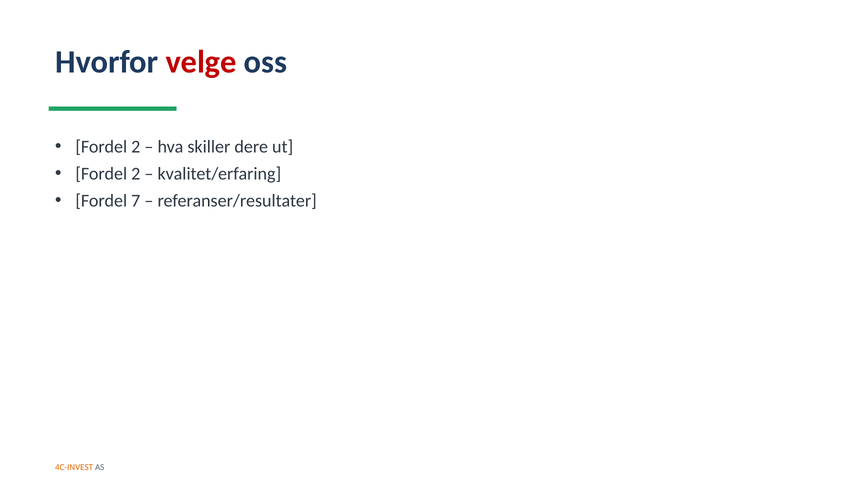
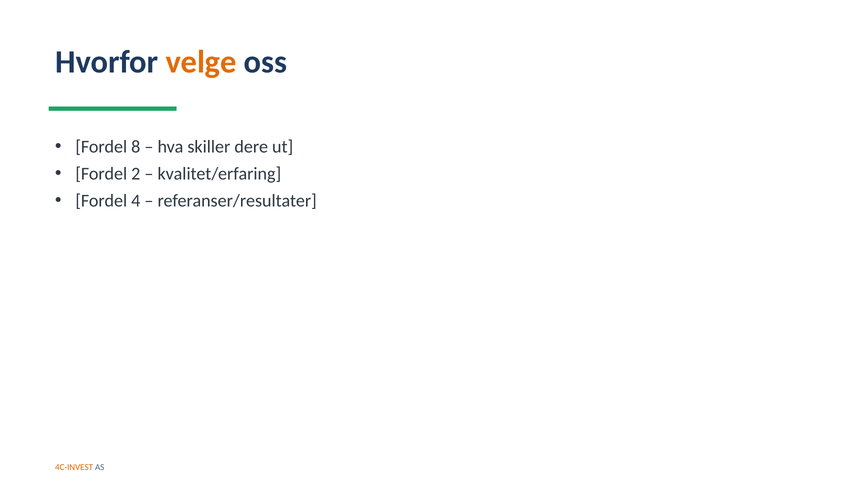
velge colour: red -> orange
2 at (136, 147): 2 -> 8
7: 7 -> 4
